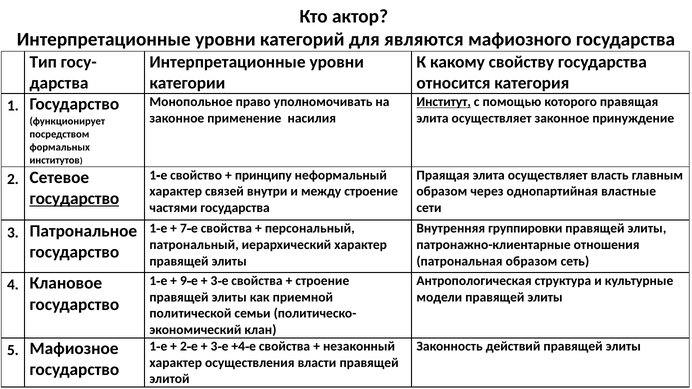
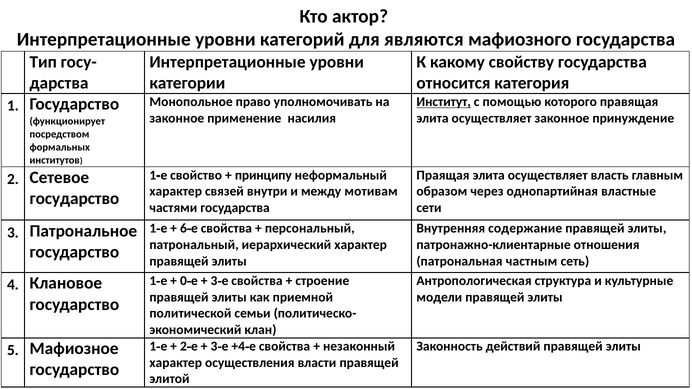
между строение: строение -> мотивам
государство at (74, 199) underline: present -> none
7: 7 -> 6
группировки: группировки -> содержание
патрональная образом: образом -> частным
9: 9 -> 0
